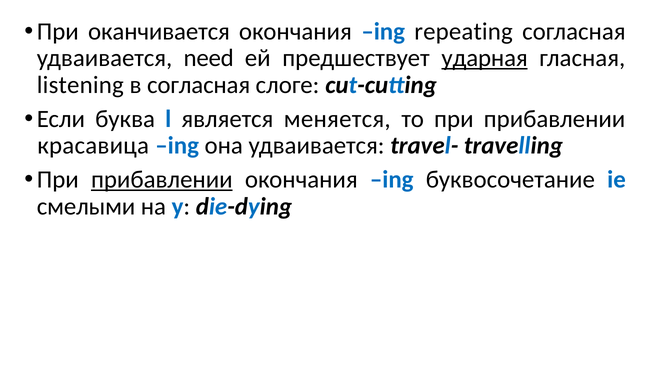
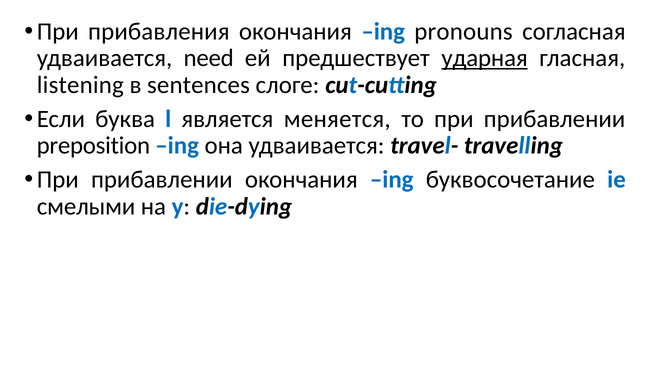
оканчивается: оканчивается -> прибавления
repeating: repeating -> pronouns
в согласная: согласная -> sentences
красавица: красавица -> preposition
прибавлении at (162, 180) underline: present -> none
